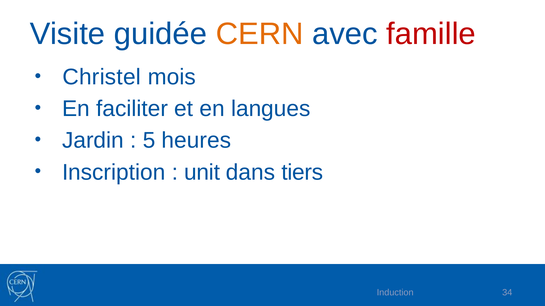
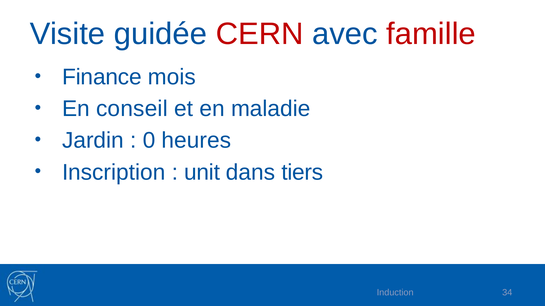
CERN colour: orange -> red
Christel: Christel -> Finance
faciliter: faciliter -> conseil
langues: langues -> maladie
5: 5 -> 0
